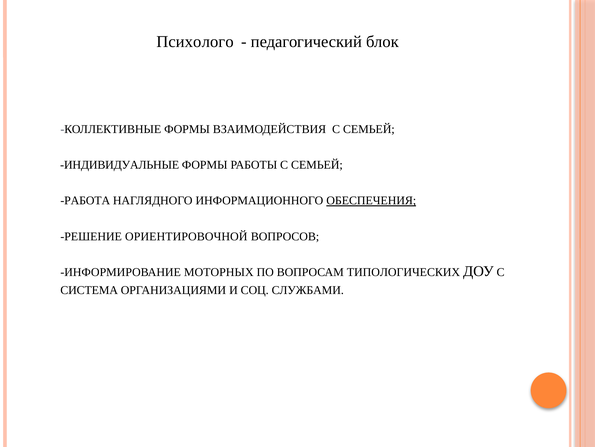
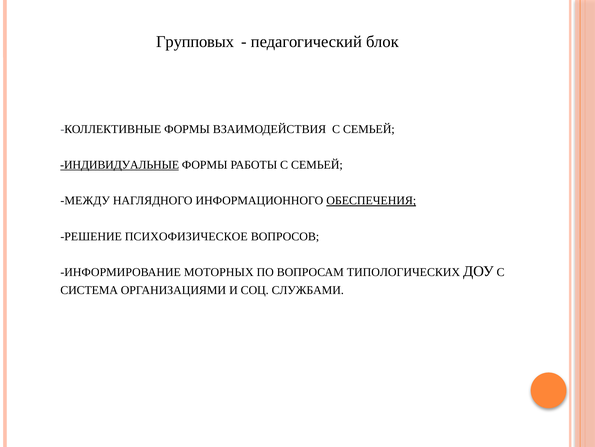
Психолого: Психолого -> Групповых
ИНДИВИДУАЛЬНЫЕ underline: none -> present
РАБОТА: РАБОТА -> МЕЖДУ
ОРИЕНТИРОВОЧНОЙ: ОРИЕНТИРОВОЧНОЙ -> ПСИХОФИЗИЧЕСКОЕ
